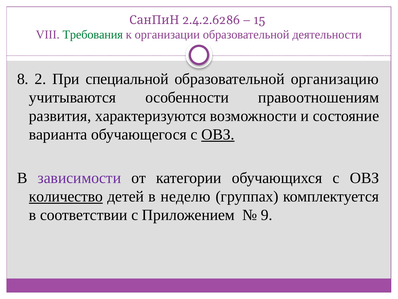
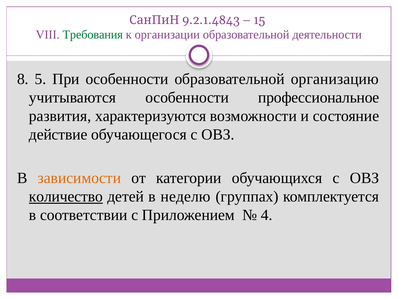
2.4.2.6286: 2.4.2.6286 -> 9.2.1.4843
2: 2 -> 5
При специальной: специальной -> особенности
правоотношениям: правоотношениям -> профессиональное
варианта: варианта -> действие
ОВЗ at (218, 134) underline: present -> none
зависимости colour: purple -> orange
9: 9 -> 4
